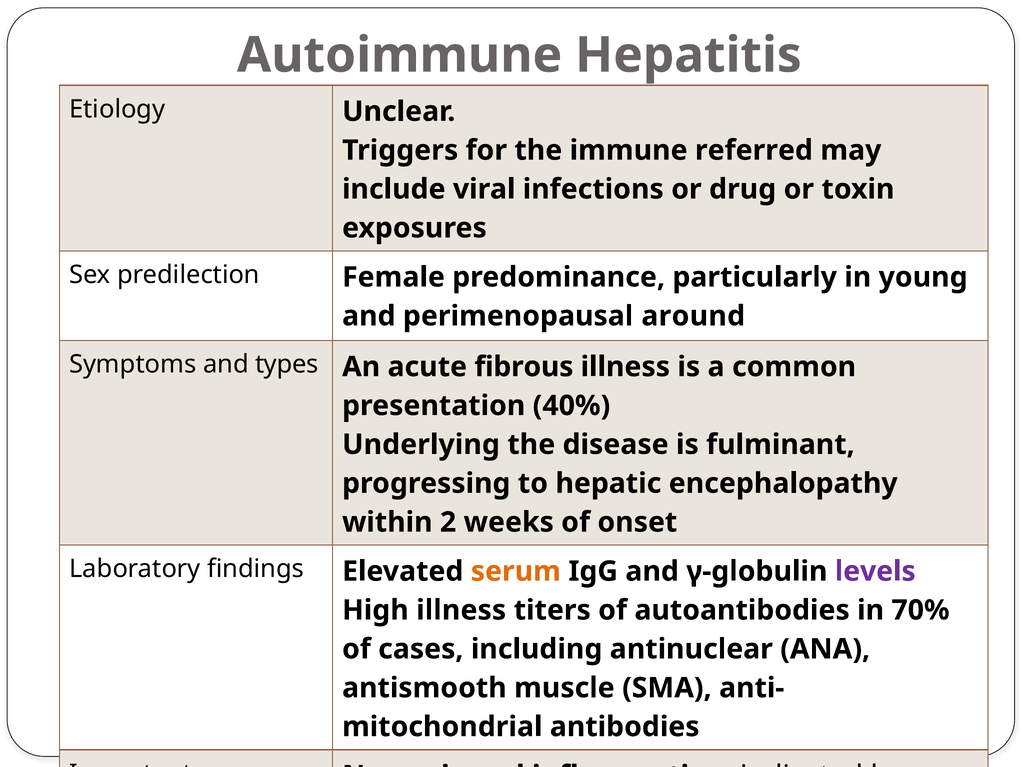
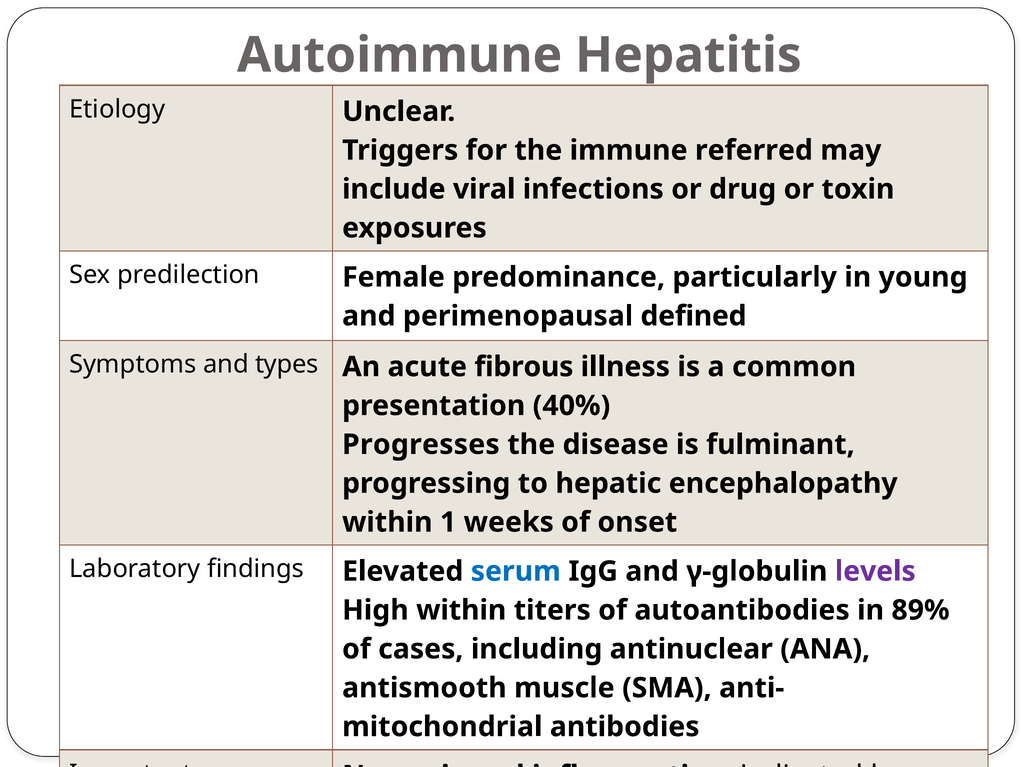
around: around -> defined
Underlying: Underlying -> Progresses
2: 2 -> 1
serum colour: orange -> blue
High illness: illness -> within
70%: 70% -> 89%
